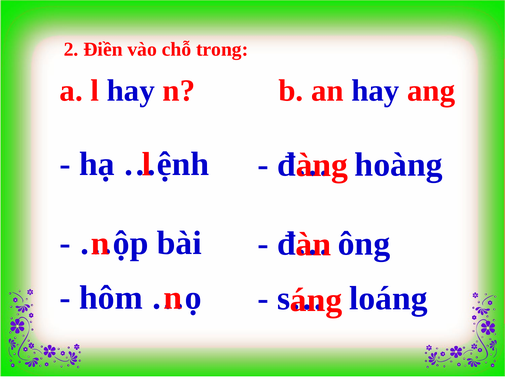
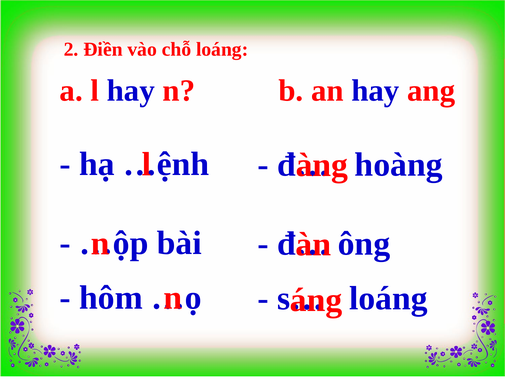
chỗ trong: trong -> loáng
